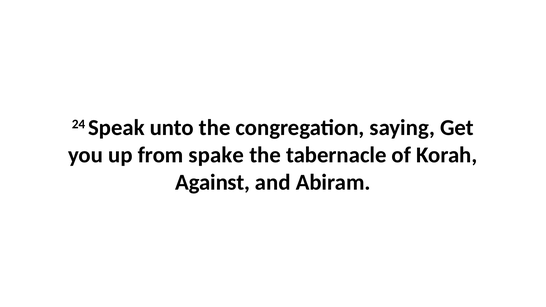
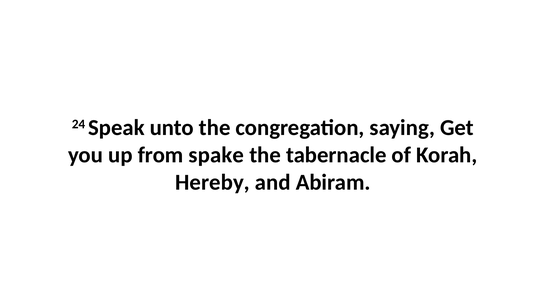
Against: Against -> Hereby
